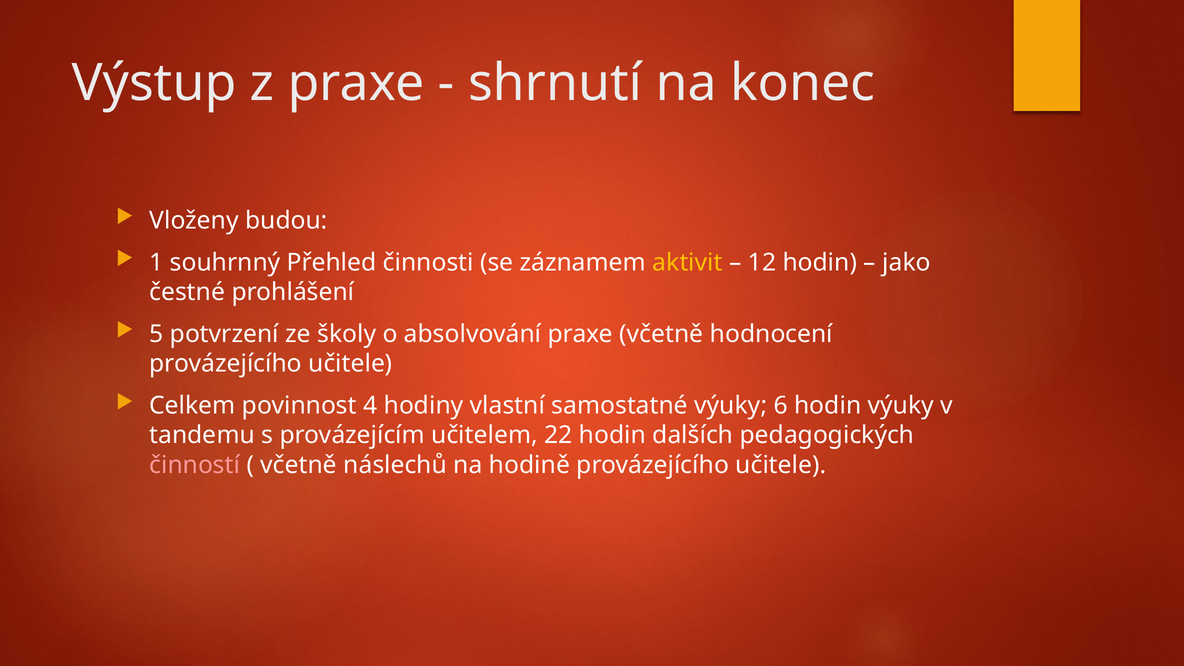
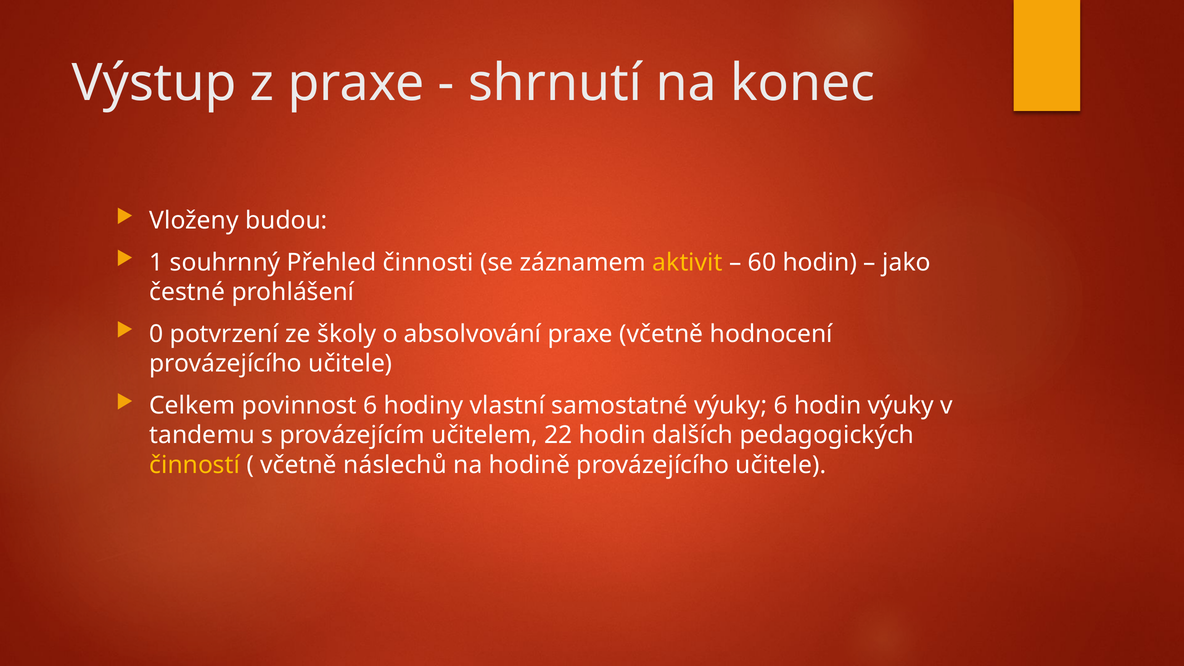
12: 12 -> 60
5: 5 -> 0
povinnost 4: 4 -> 6
činností colour: pink -> yellow
